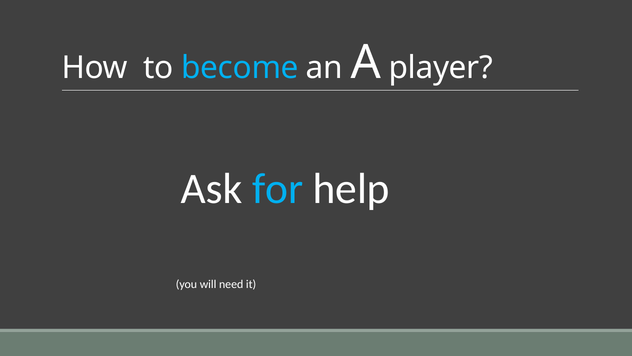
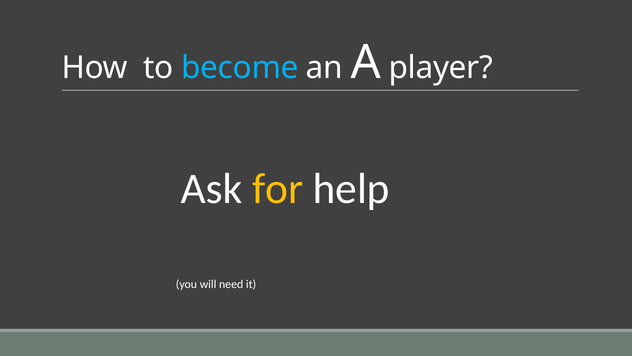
for colour: light blue -> yellow
